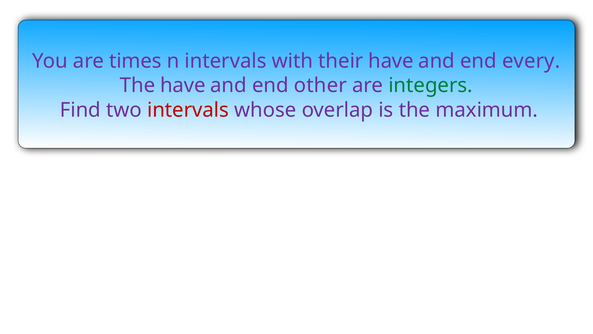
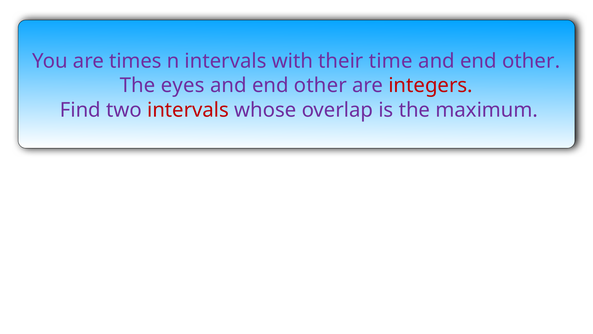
their have: have -> time
every at (531, 61): every -> other
The have: have -> eyes
integers colour: green -> red
